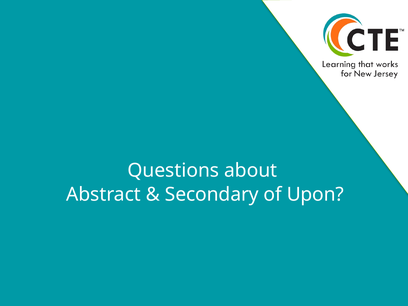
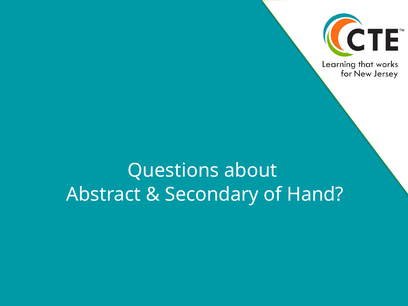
Upon: Upon -> Hand
